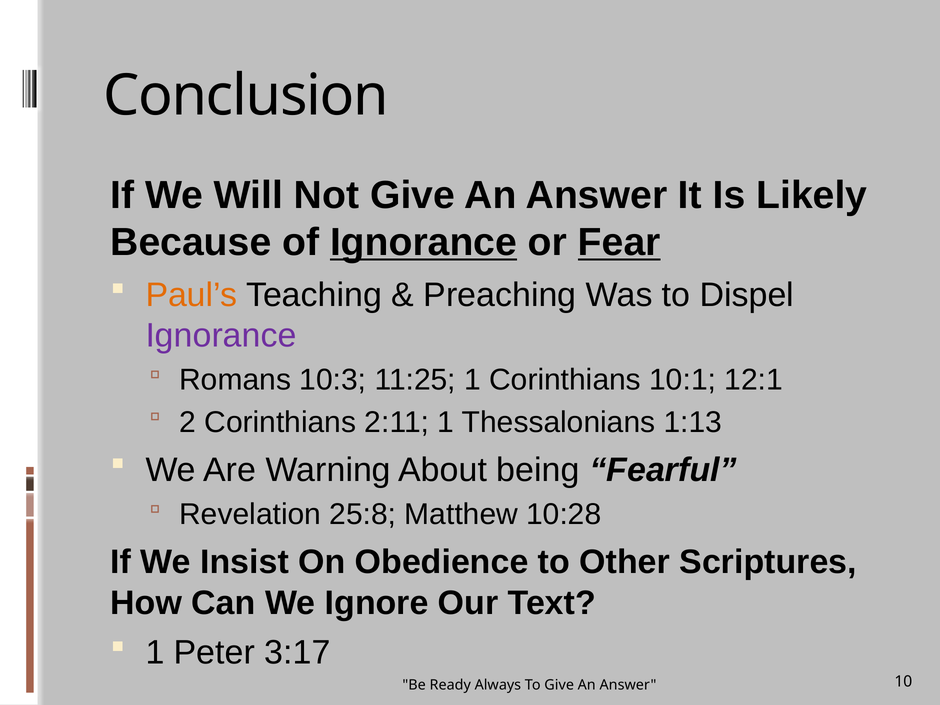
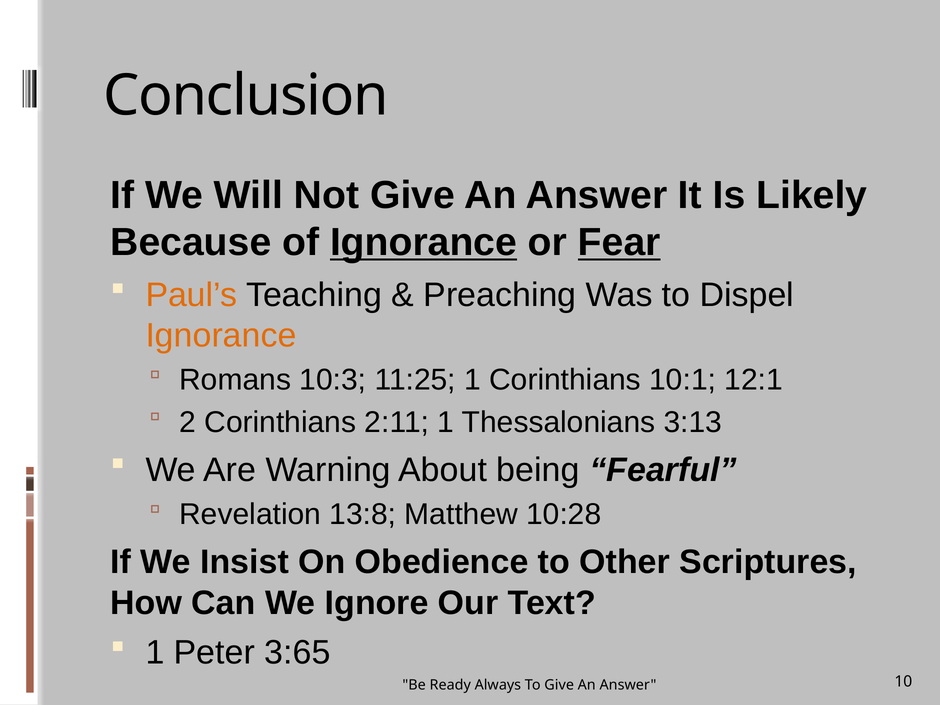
Ignorance at (221, 336) colour: purple -> orange
1:13: 1:13 -> 3:13
25:8: 25:8 -> 13:8
3:17: 3:17 -> 3:65
